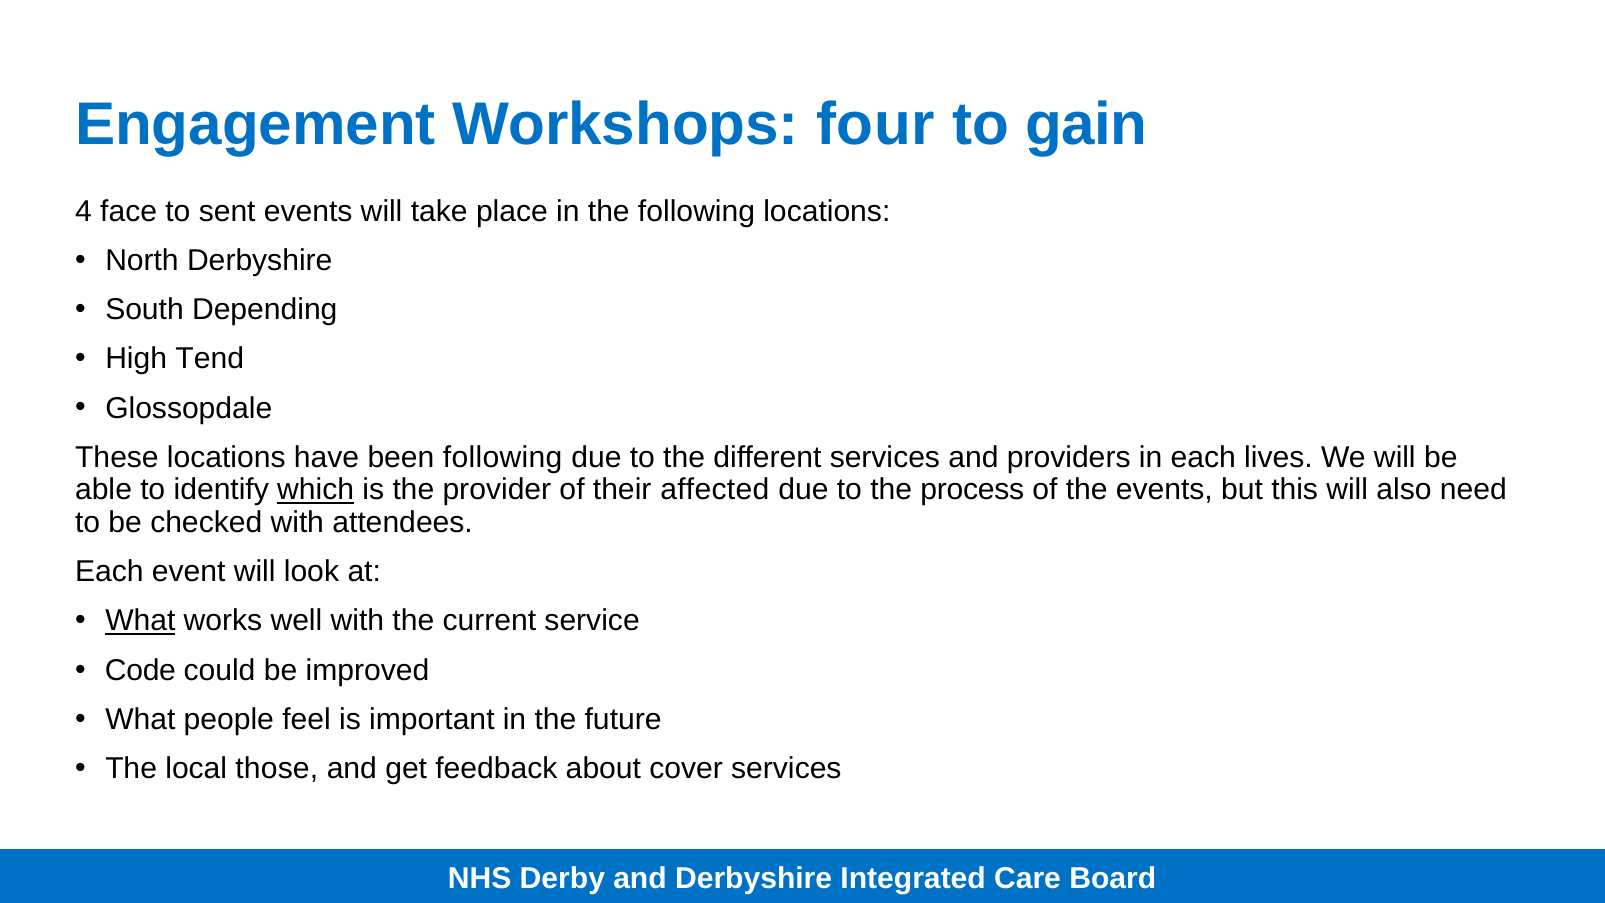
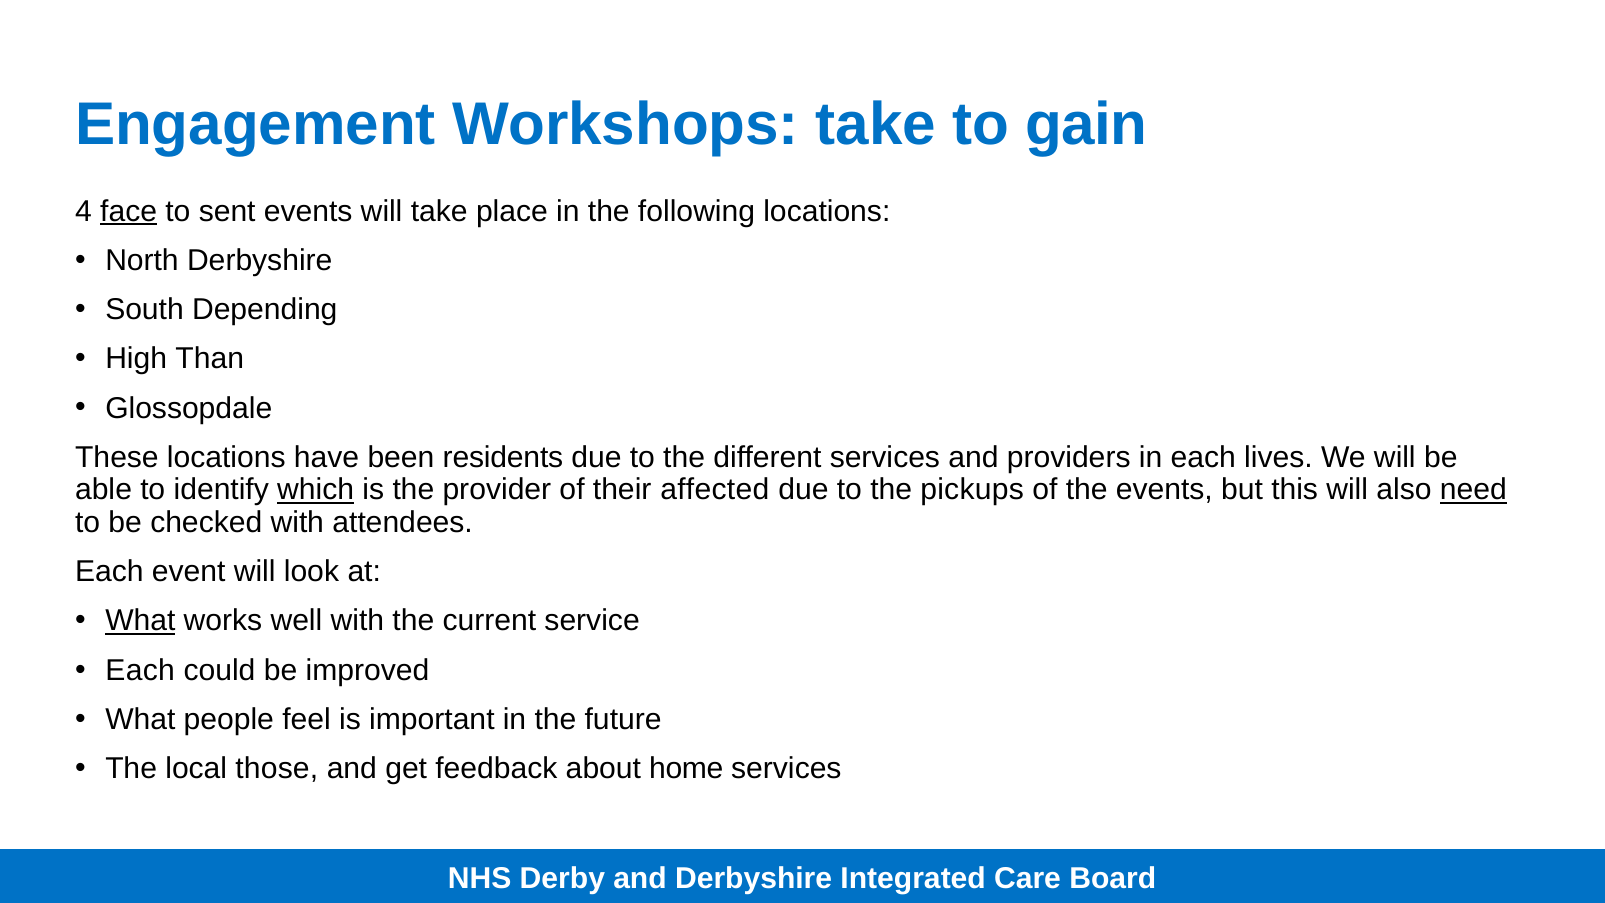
Workshops four: four -> take
face underline: none -> present
Tend: Tend -> Than
been following: following -> residents
process: process -> pickups
need underline: none -> present
Code at (140, 670): Code -> Each
cover: cover -> home
